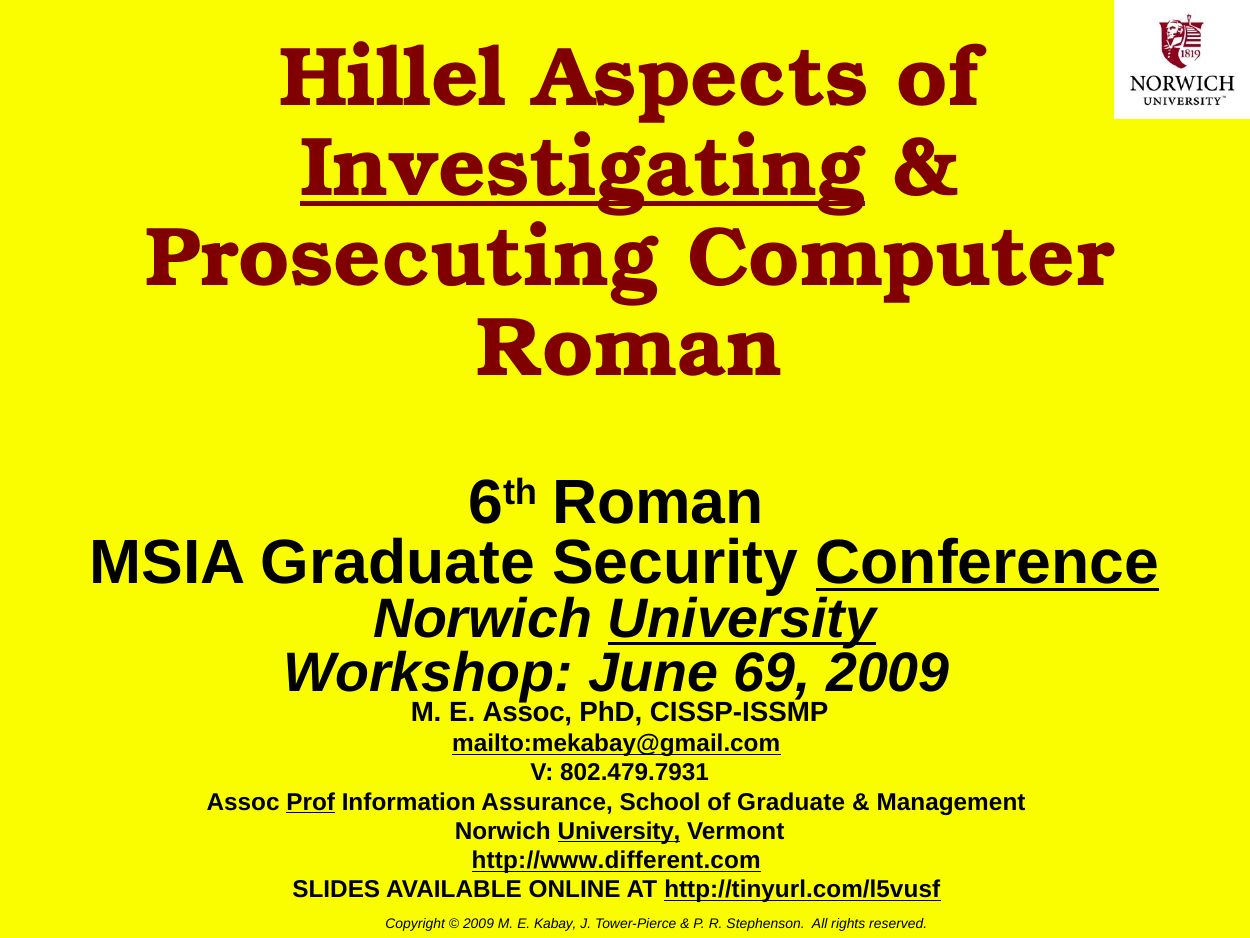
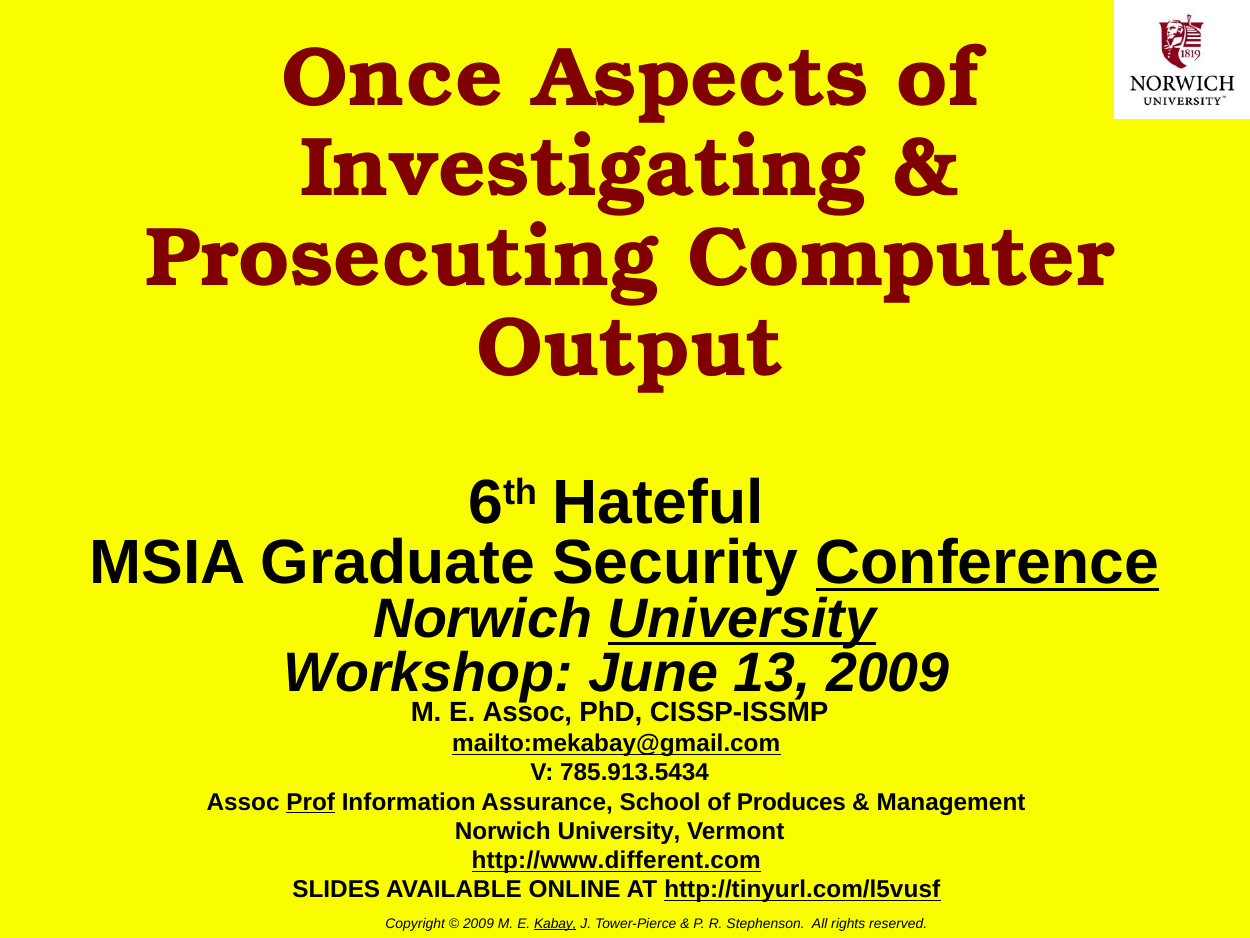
Hillel: Hillel -> Once
Investigating underline: present -> none
Roman at (630, 348): Roman -> Output
6th Roman: Roman -> Hateful
69: 69 -> 13
802.479.7931: 802.479.7931 -> 785.913.5434
of Graduate: Graduate -> Produces
University at (619, 831) underline: present -> none
Kabay underline: none -> present
